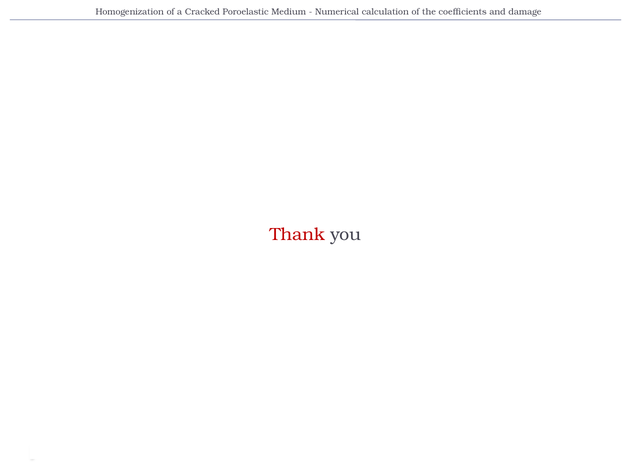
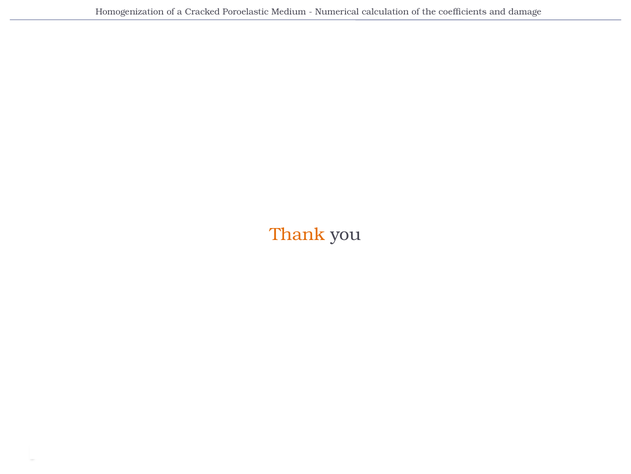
Thank colour: red -> orange
